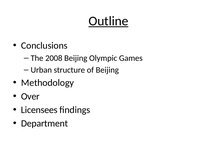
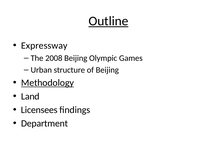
Conclusions: Conclusions -> Expressway
Methodology underline: none -> present
Over: Over -> Land
